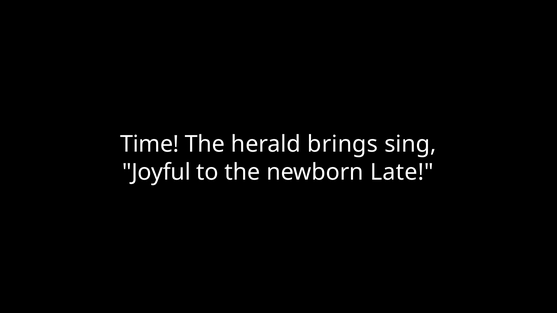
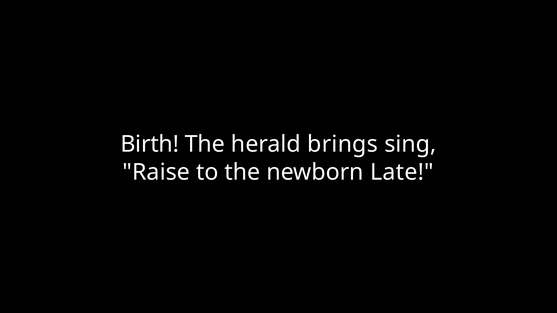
Time: Time -> Birth
Joyful: Joyful -> Raise
